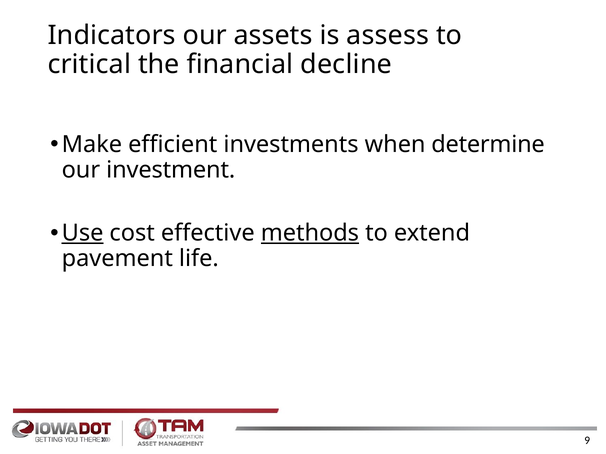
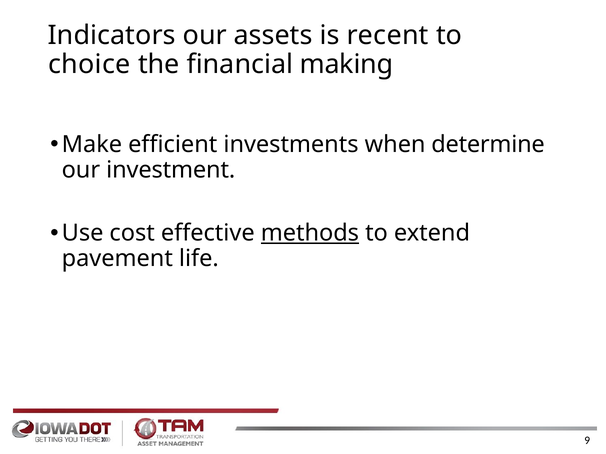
assess: assess -> recent
critical: critical -> choice
decline: decline -> making
Use underline: present -> none
